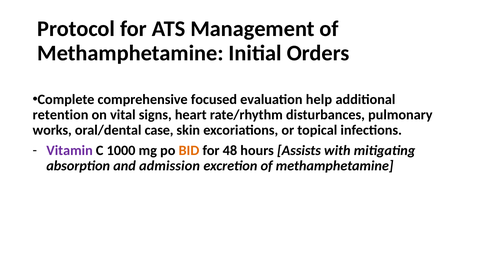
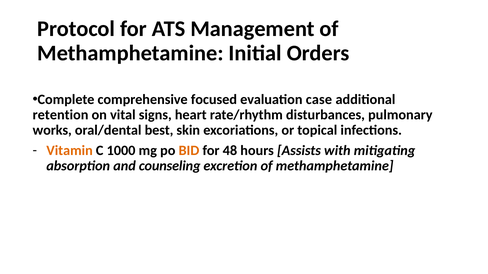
help: help -> case
case: case -> best
Vitamin colour: purple -> orange
admission: admission -> counseling
